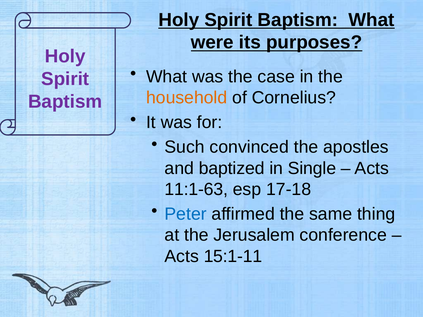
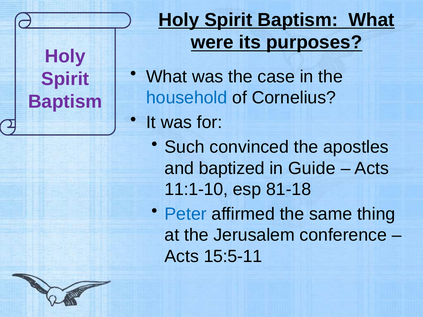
household colour: orange -> blue
Single: Single -> Guide
11:1-63: 11:1-63 -> 11:1-10
17-18: 17-18 -> 81-18
15:1-11: 15:1-11 -> 15:5-11
